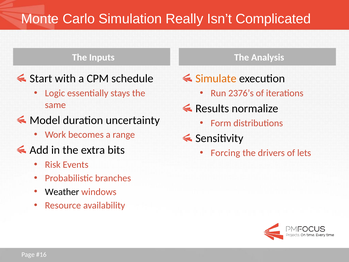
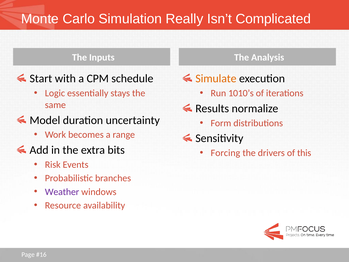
2376’s: 2376’s -> 1010’s
lets: lets -> this
Weather colour: black -> purple
